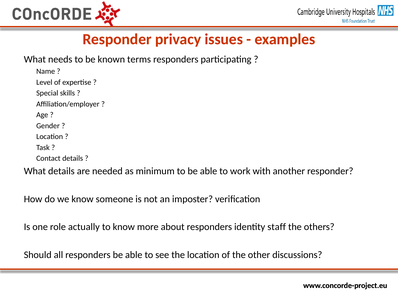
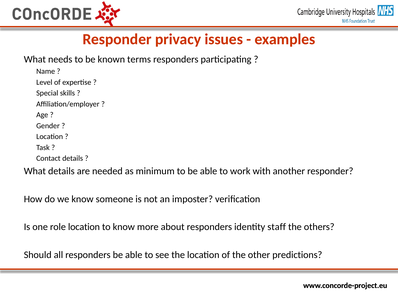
role actually: actually -> location
discussions: discussions -> predictions
